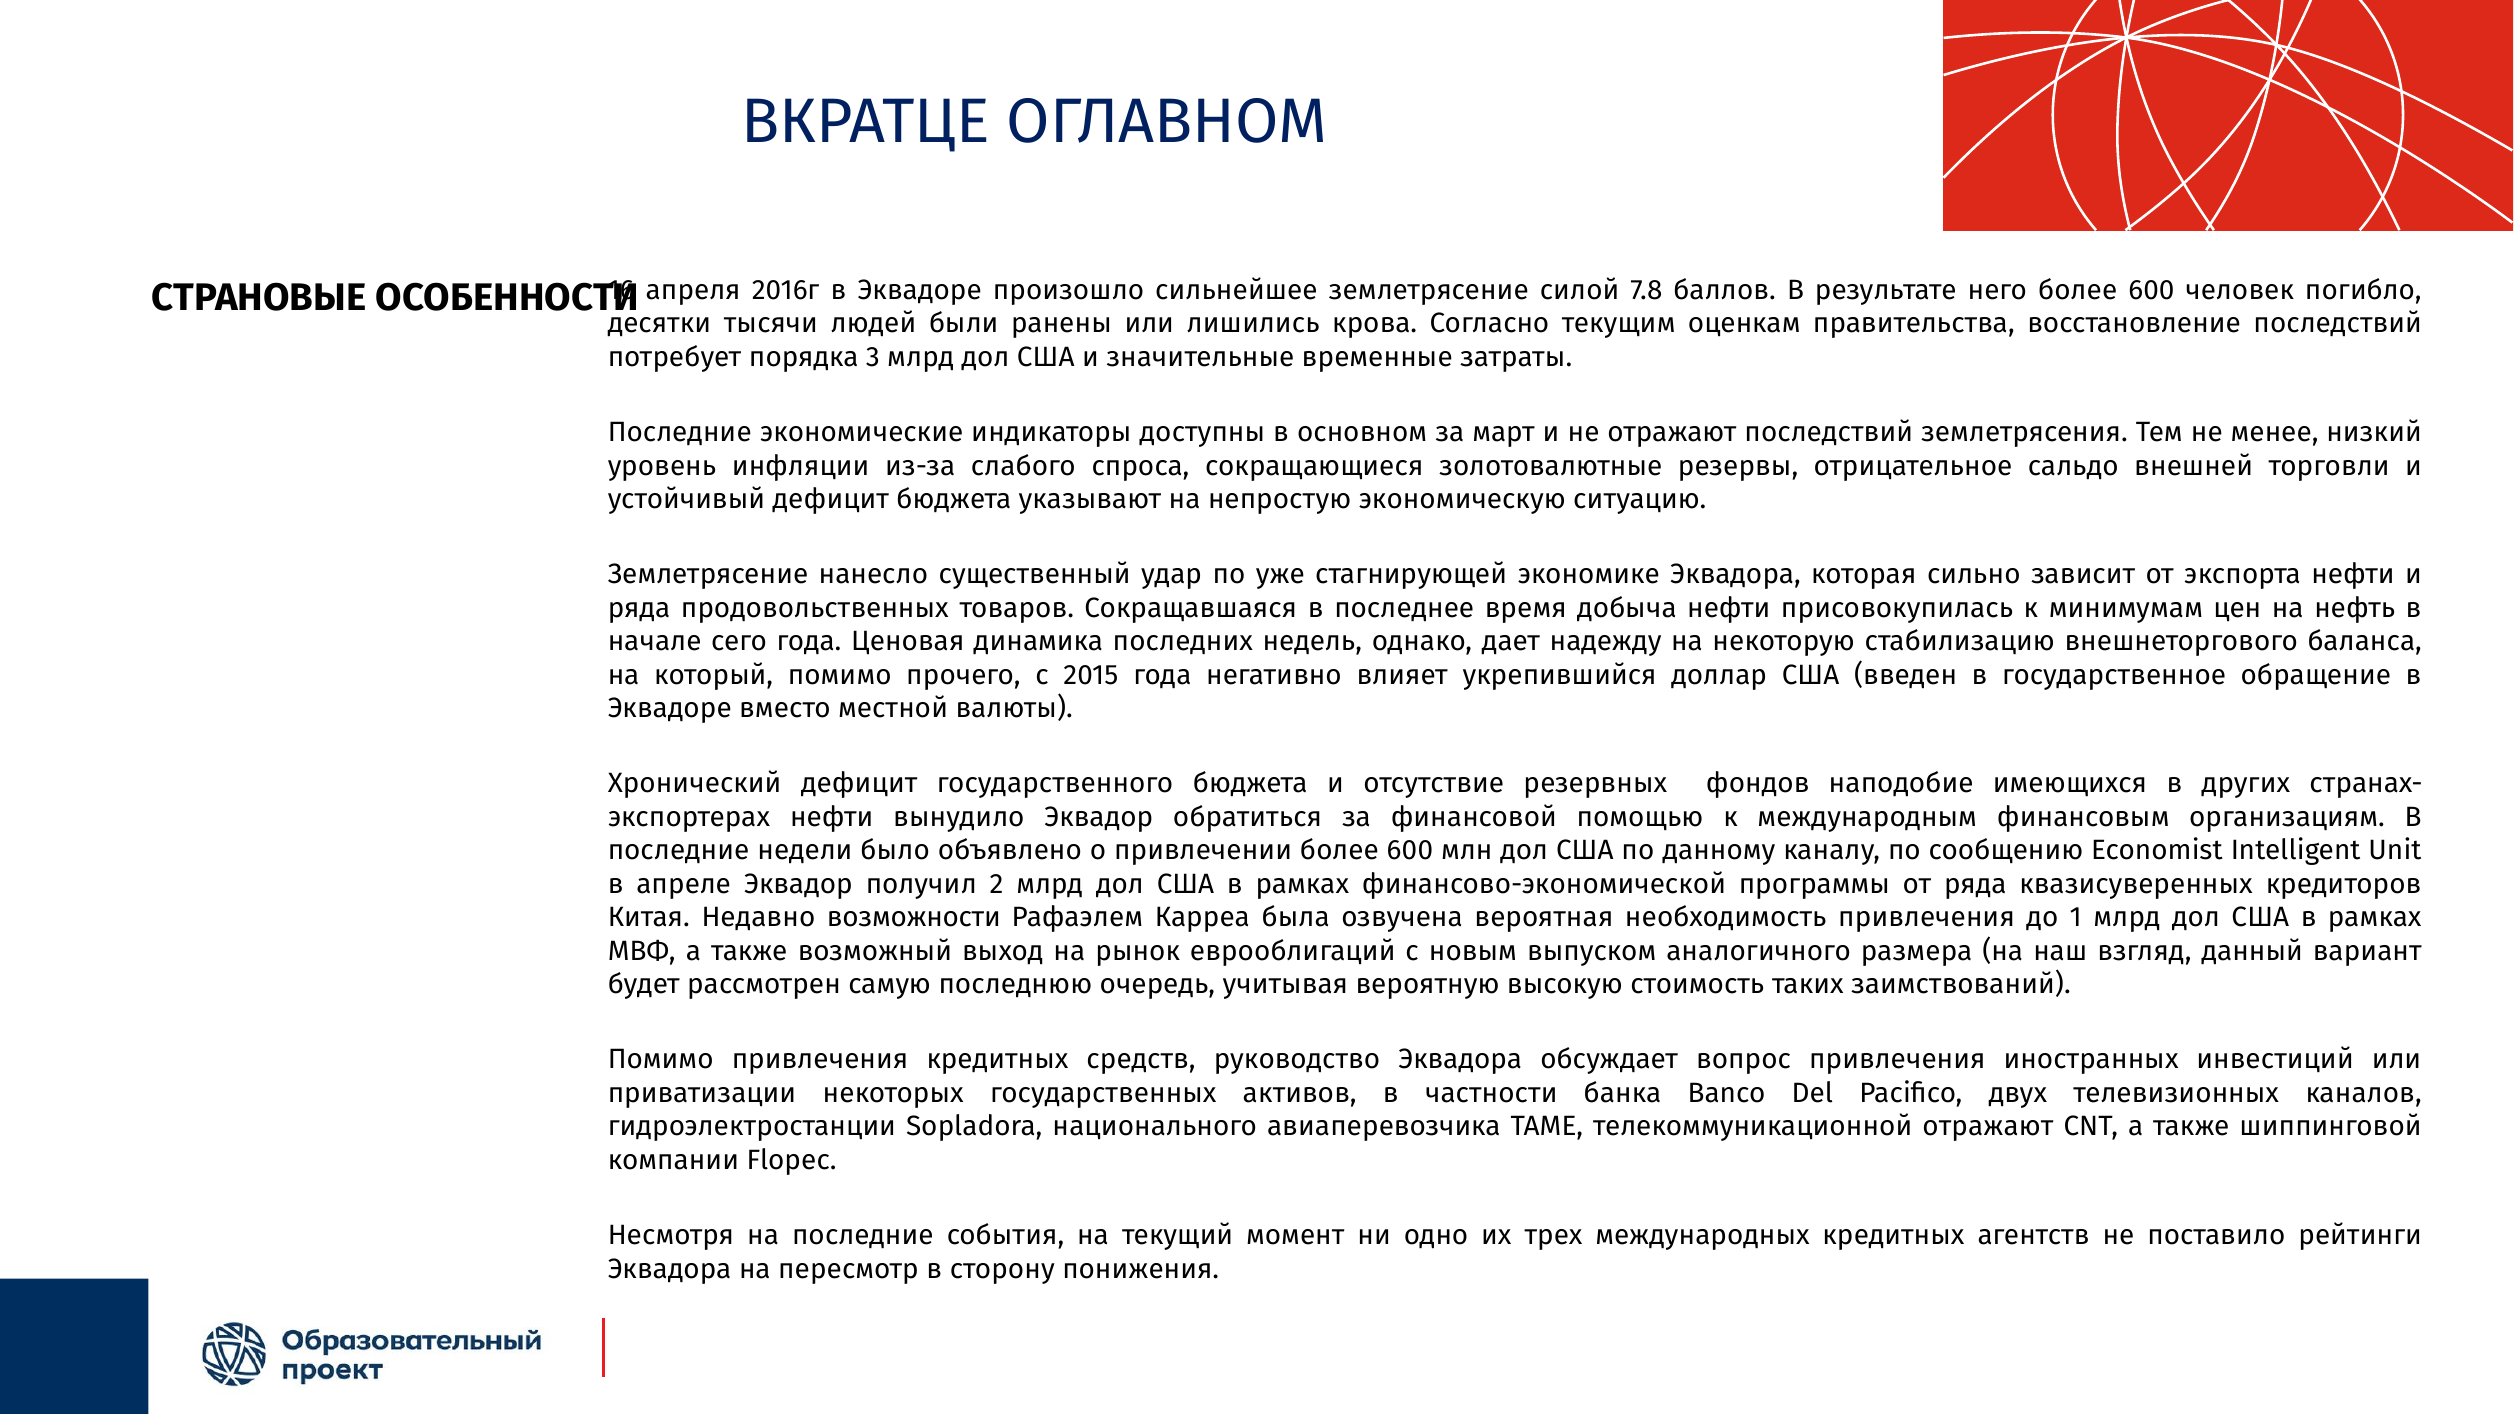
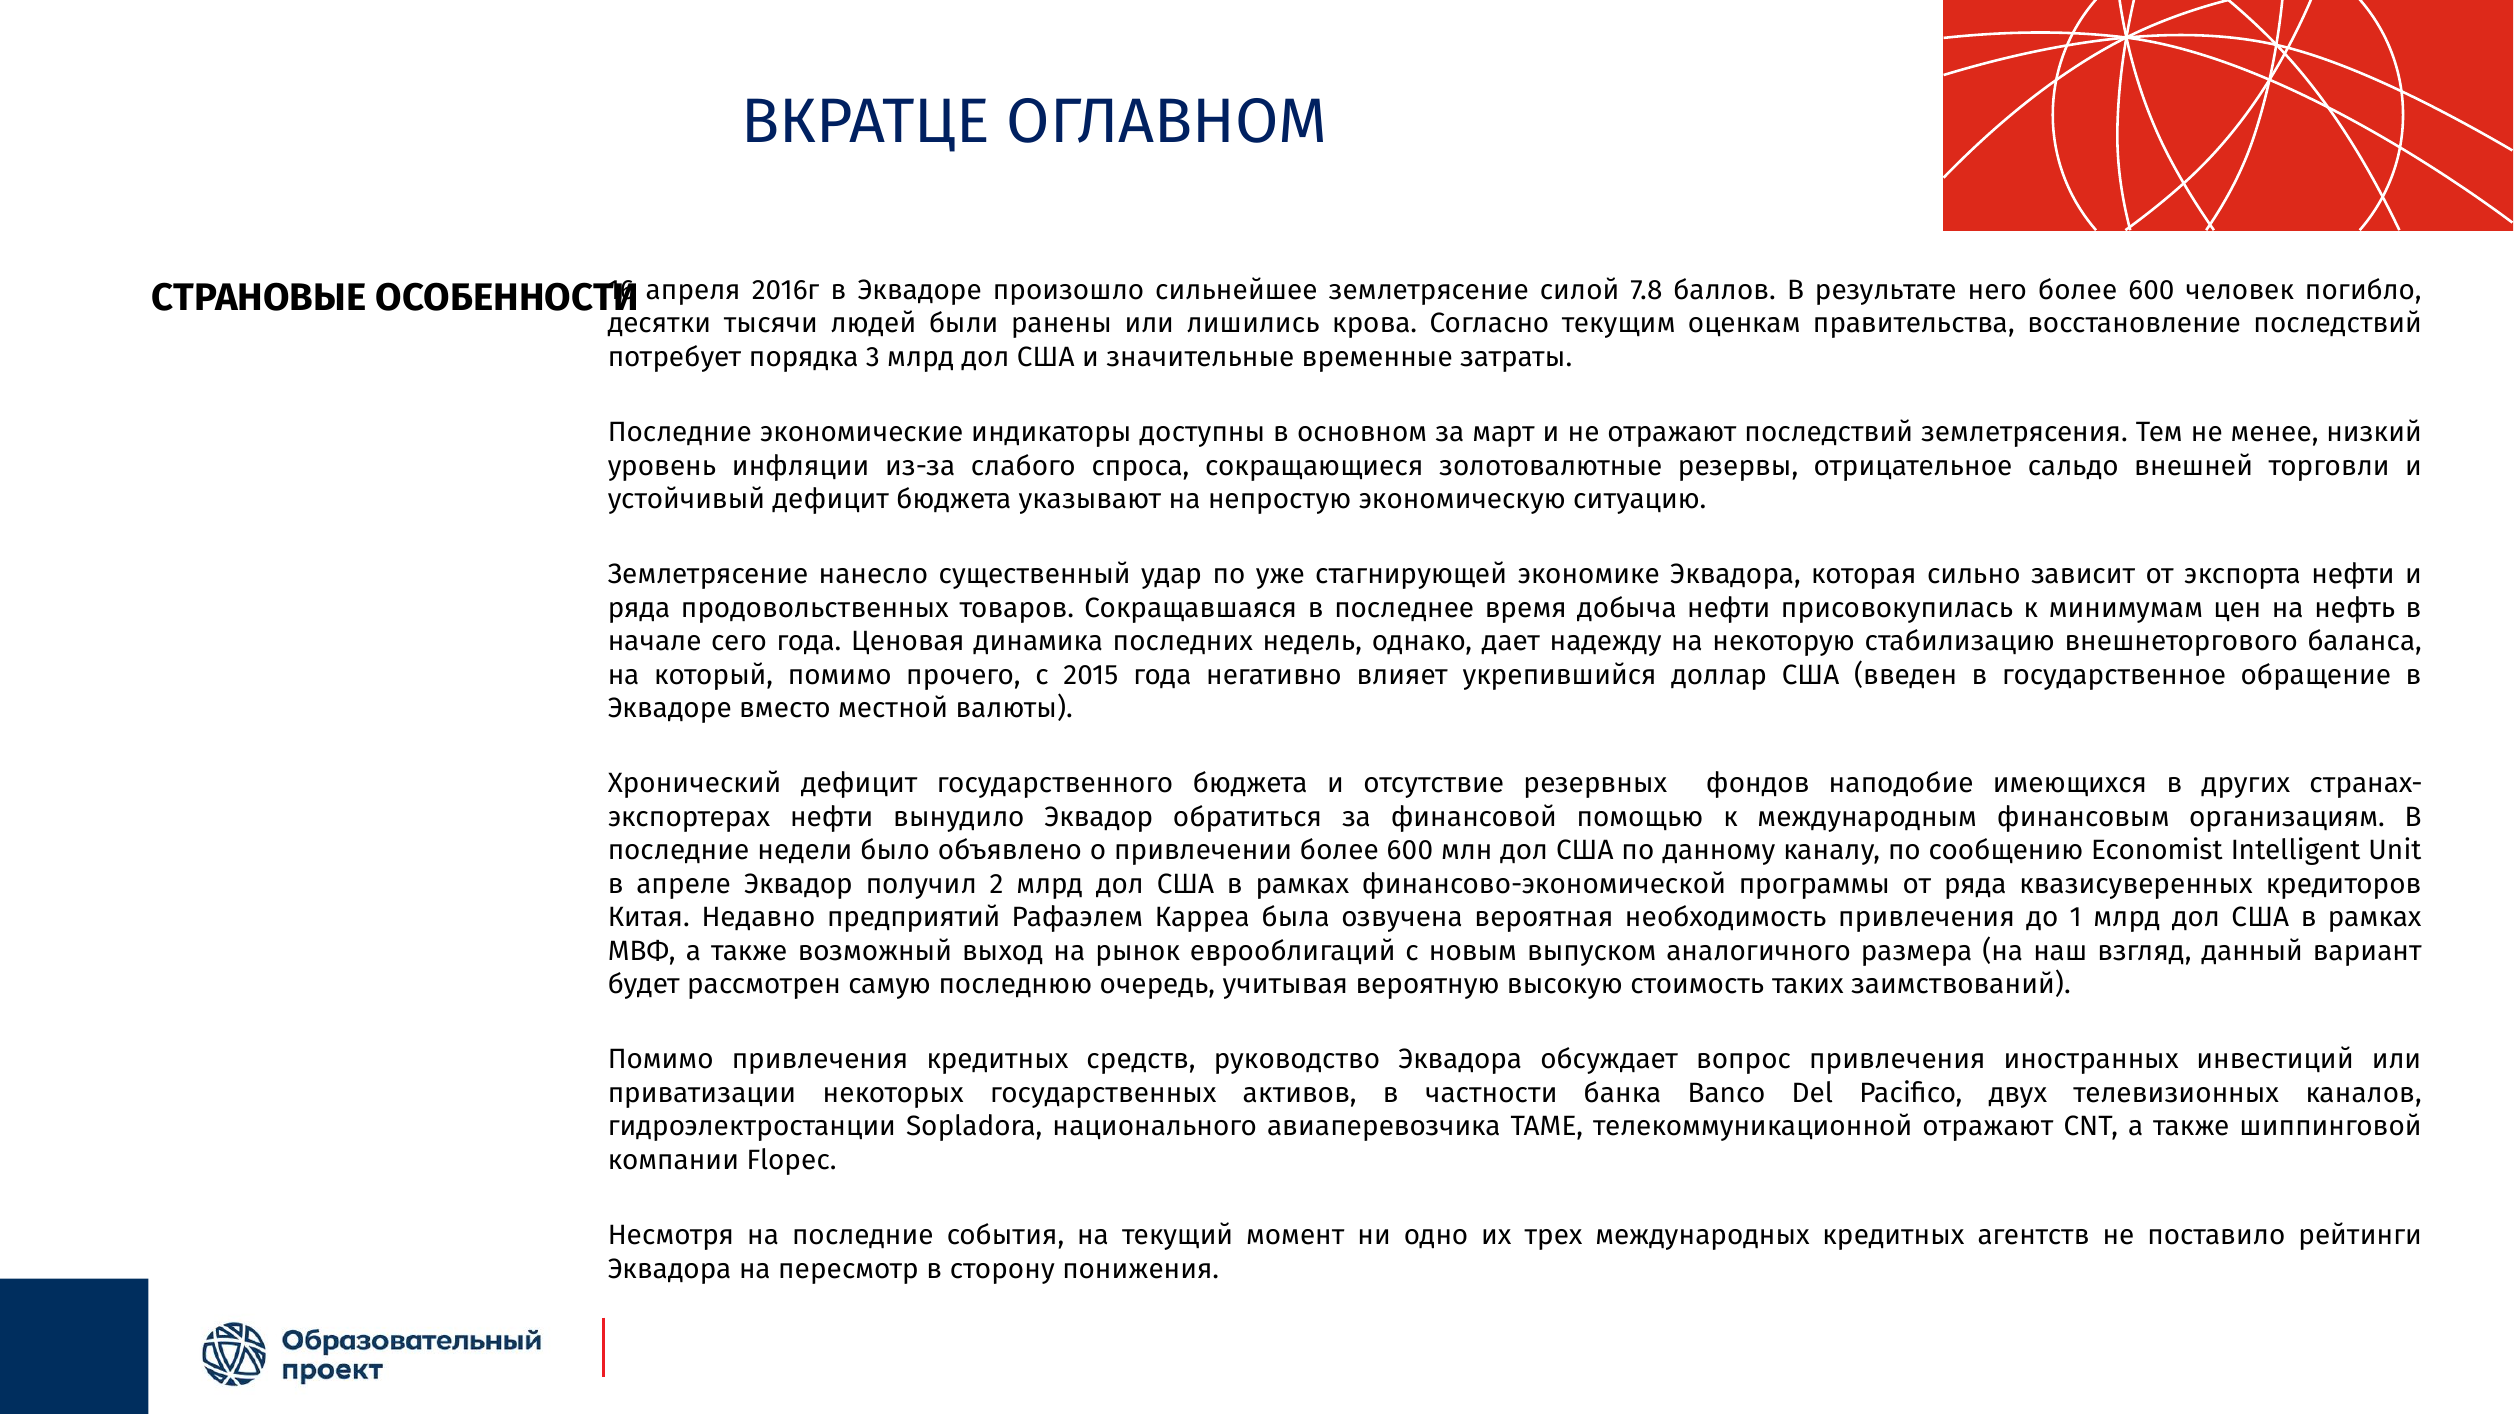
возможности: возможности -> предприятий
